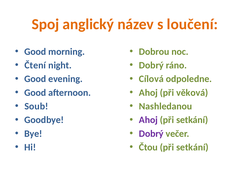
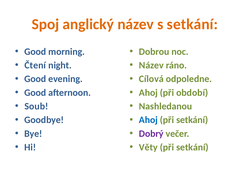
s loučení: loučení -> setkání
Dobrý at (151, 65): Dobrý -> Název
věková: věková -> období
Ahoj at (148, 120) colour: purple -> blue
Čtou: Čtou -> Věty
